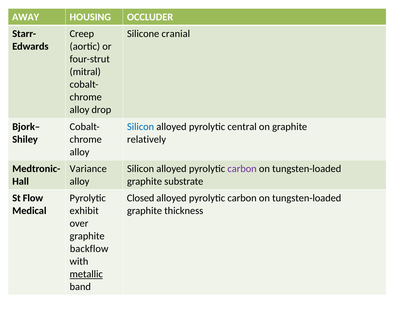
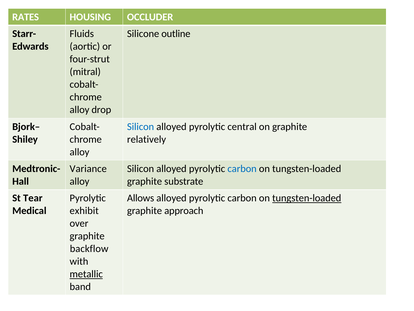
AWAY: AWAY -> RATES
Creep: Creep -> Fluids
cranial: cranial -> outline
carbon at (242, 168) colour: purple -> blue
Flow: Flow -> Tear
Closed: Closed -> Allows
tungsten-loaded at (307, 198) underline: none -> present
thickness: thickness -> approach
